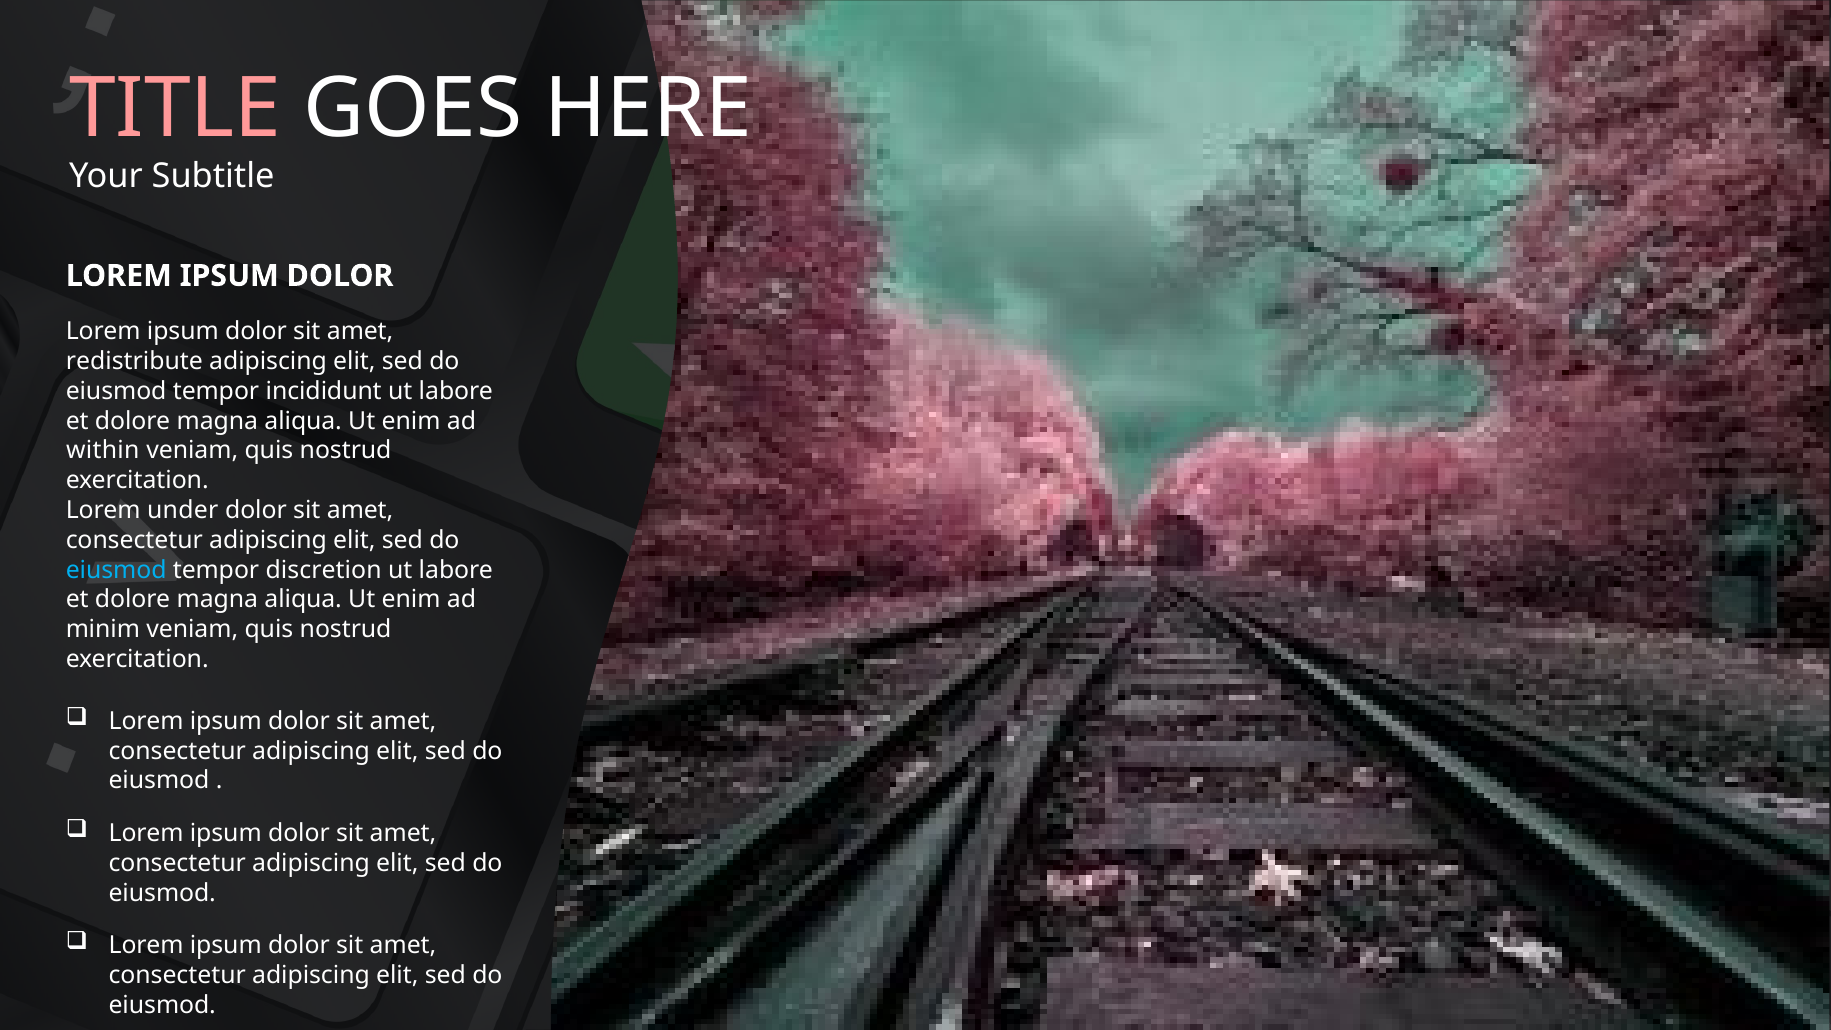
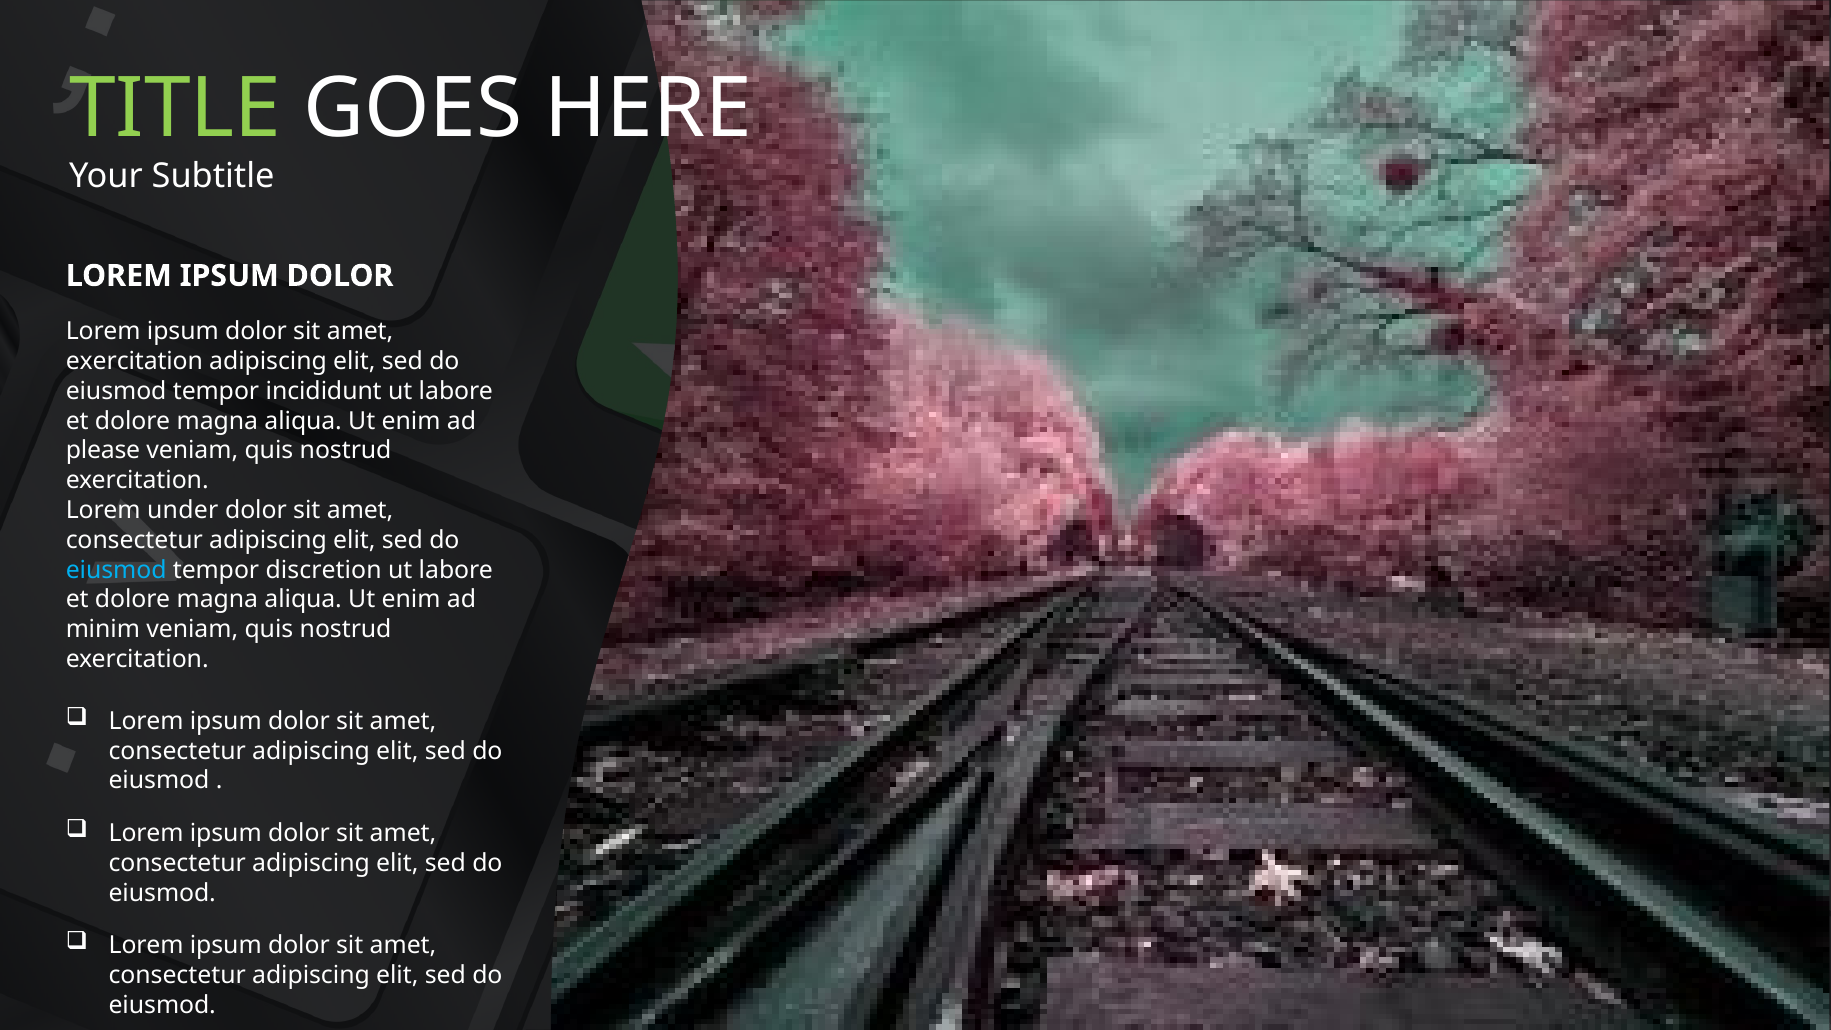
TITLE colour: pink -> light green
redistribute at (134, 361): redistribute -> exercitation
within: within -> please
